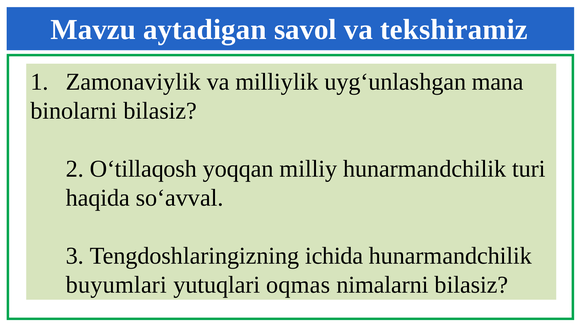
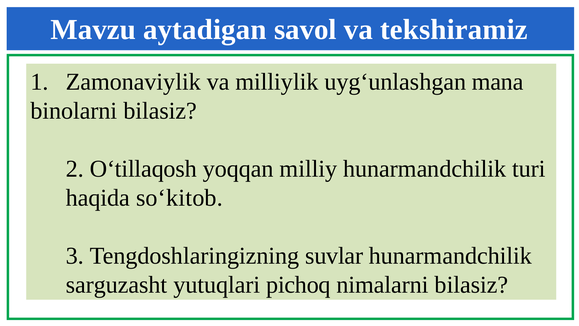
so‘avval: so‘avval -> so‘kitob
ichida: ichida -> suvlar
buyumlari: buyumlari -> sarguzasht
oqmas: oqmas -> pichoq
